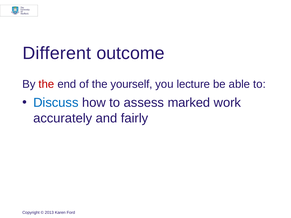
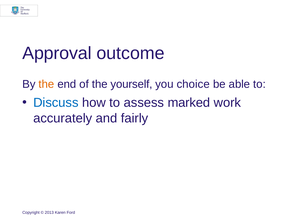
Different: Different -> Approval
the at (46, 84) colour: red -> orange
lecture: lecture -> choice
